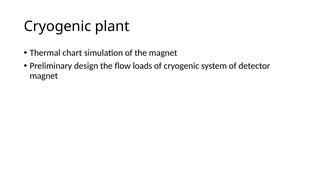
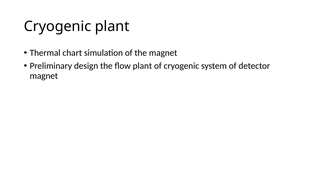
flow loads: loads -> plant
